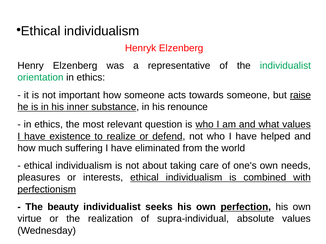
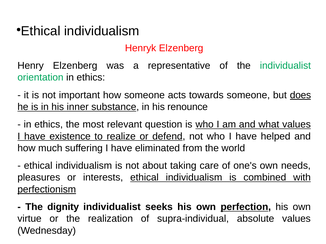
raise: raise -> does
beauty: beauty -> dignity
